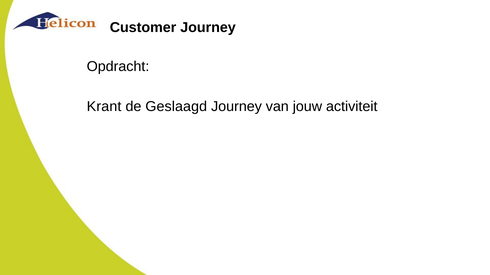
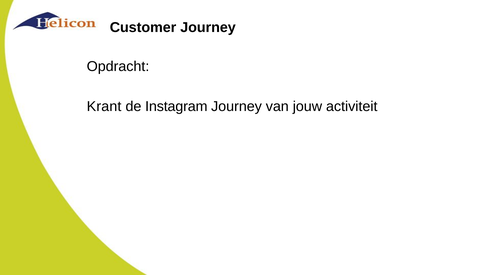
Geslaagd: Geslaagd -> Instagram
